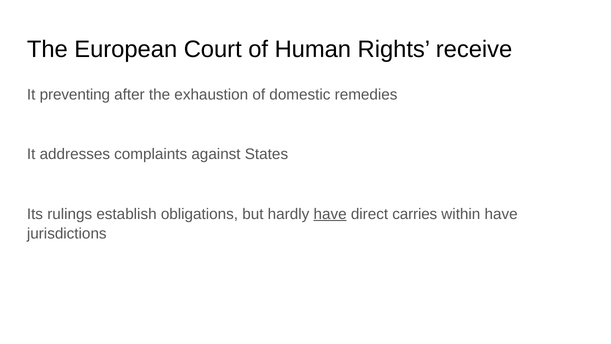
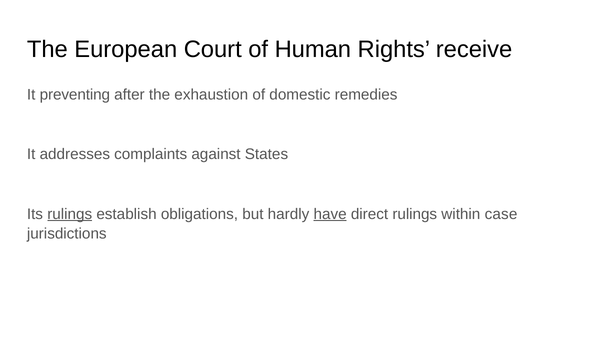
rulings at (70, 214) underline: none -> present
direct carries: carries -> rulings
within have: have -> case
